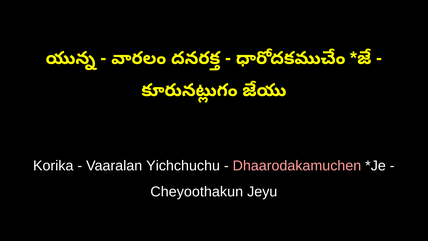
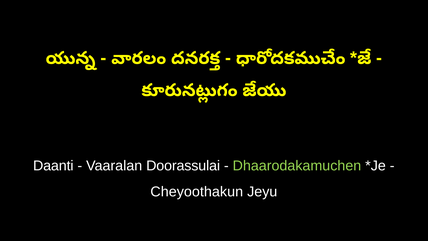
Korika: Korika -> Daanti
Yichchuchu: Yichchuchu -> Doorassulai
Dhaarodakamuchen colour: pink -> light green
